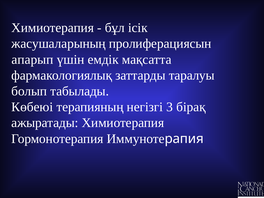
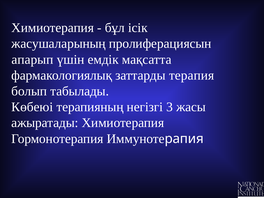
таралуы: таралуы -> терапия
бірақ: бірақ -> жасы
